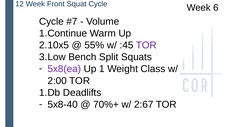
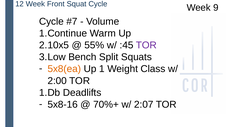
6: 6 -> 9
5x8(ea colour: purple -> orange
5x8-40: 5x8-40 -> 5x8-16
2:67: 2:67 -> 2:07
